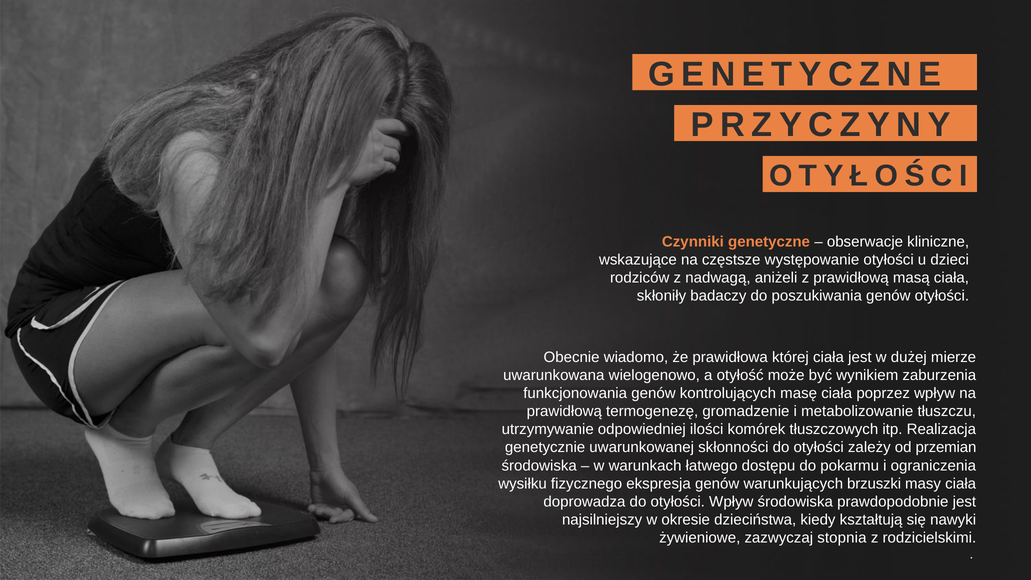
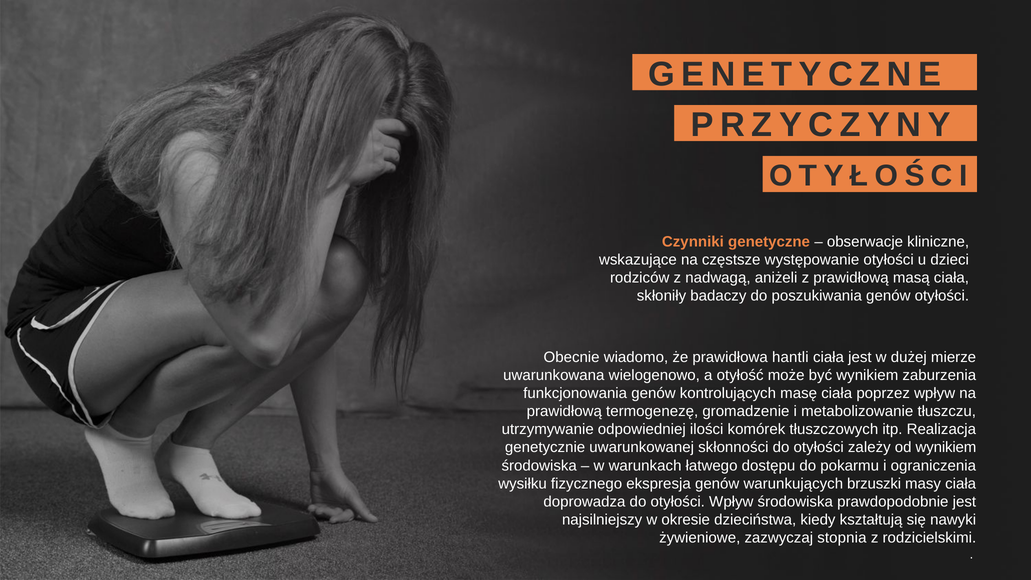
której: której -> hantli
od przemian: przemian -> wynikiem
